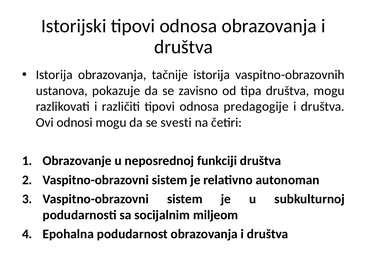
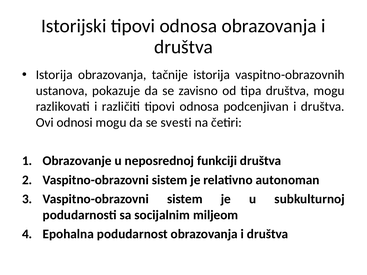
predagogije: predagogije -> podcenjivan
